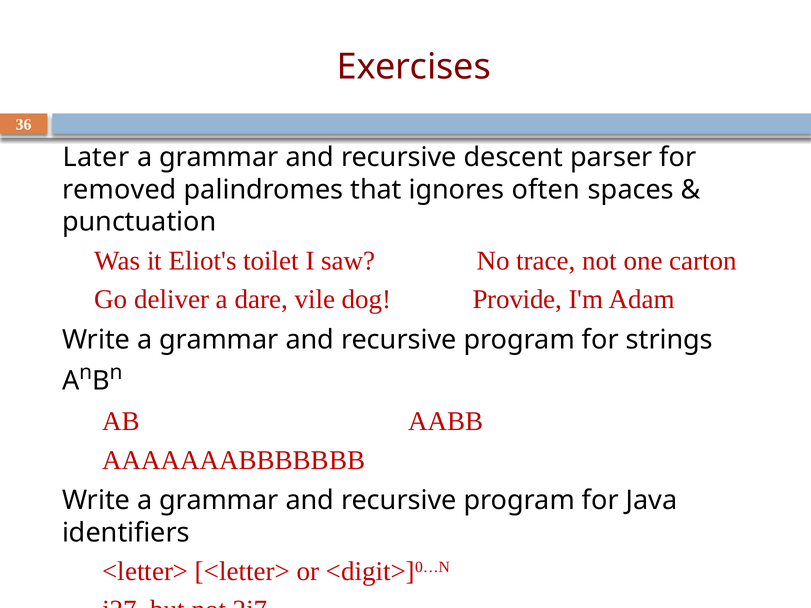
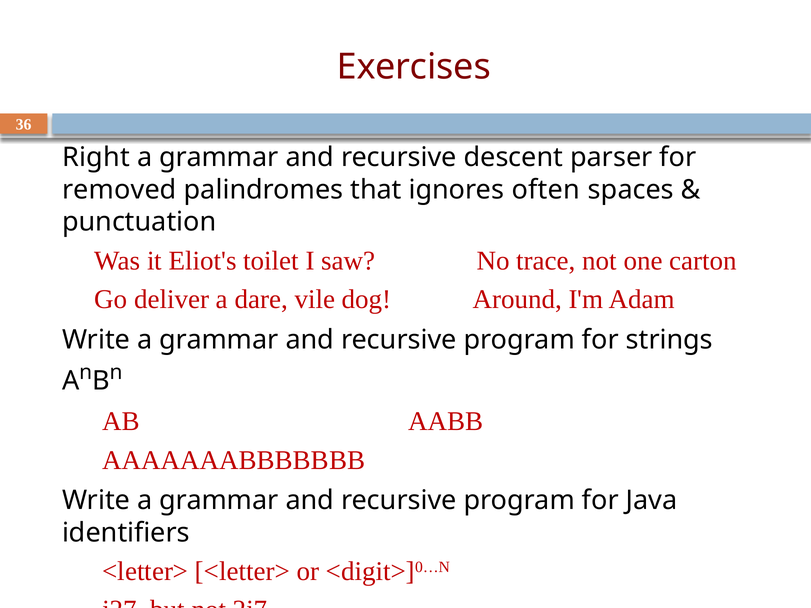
Later: Later -> Right
Provide: Provide -> Around
